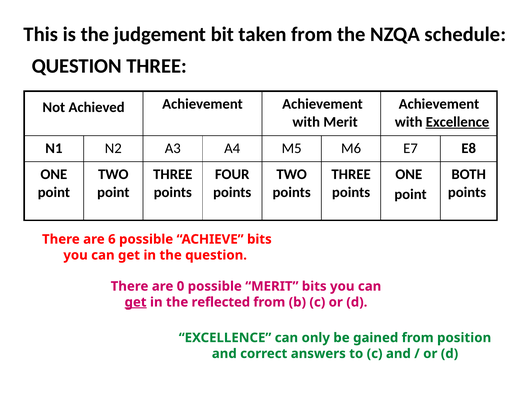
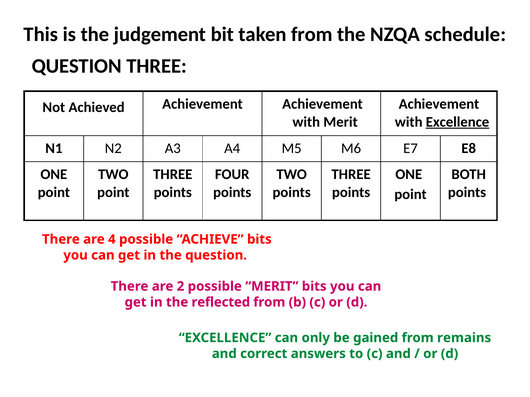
6: 6 -> 4
0: 0 -> 2
get at (136, 303) underline: present -> none
position: position -> remains
